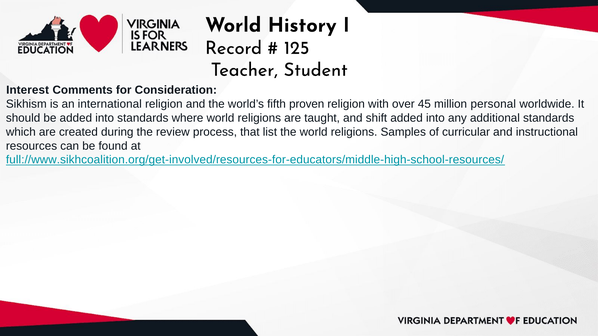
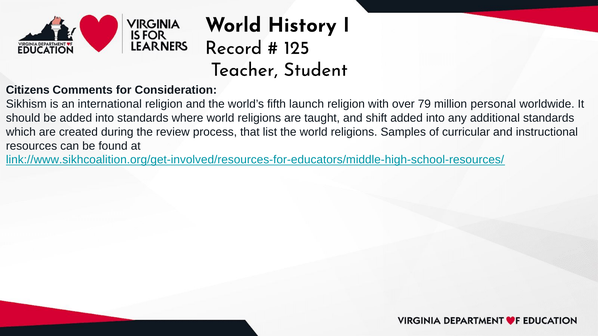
Interest: Interest -> Citizens
proven: proven -> launch
45: 45 -> 79
full://www.sikhcoalition.org/get-involved/resources-for-educators/middle-high-school-resources/: full://www.sikhcoalition.org/get-involved/resources-for-educators/middle-high-school-resources/ -> link://www.sikhcoalition.org/get-involved/resources-for-educators/middle-high-school-resources/
